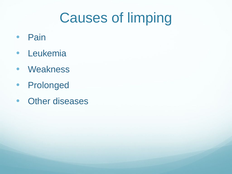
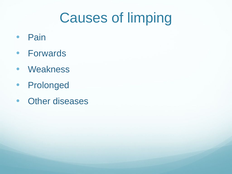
Leukemia: Leukemia -> Forwards
